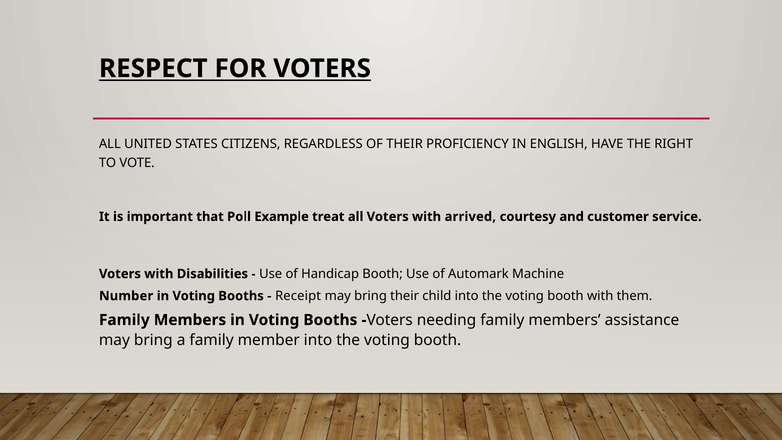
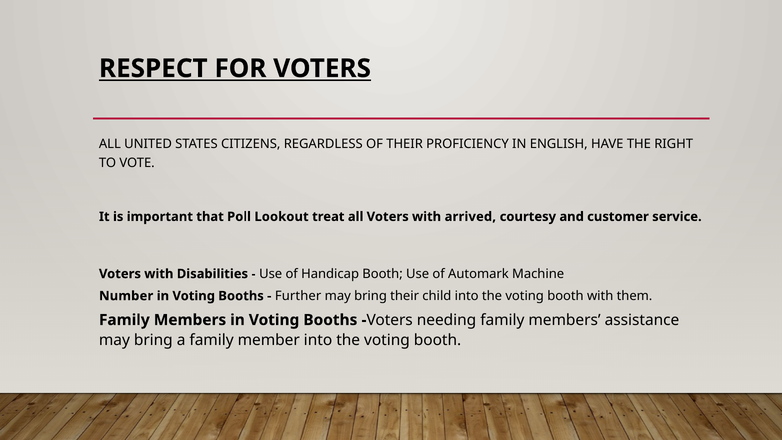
Example: Example -> Lookout
Receipt: Receipt -> Further
